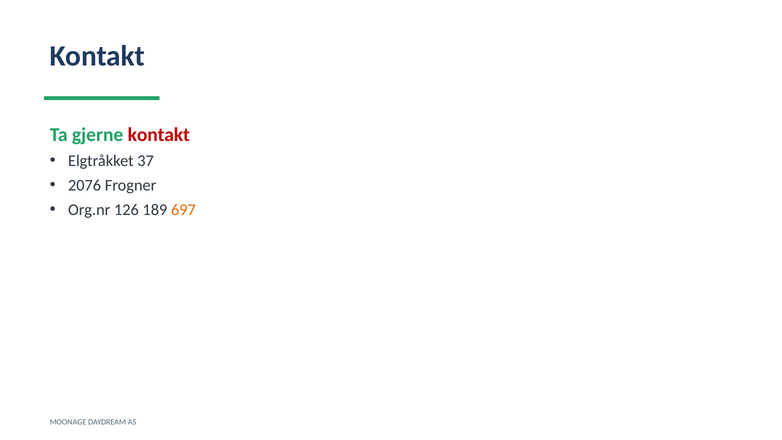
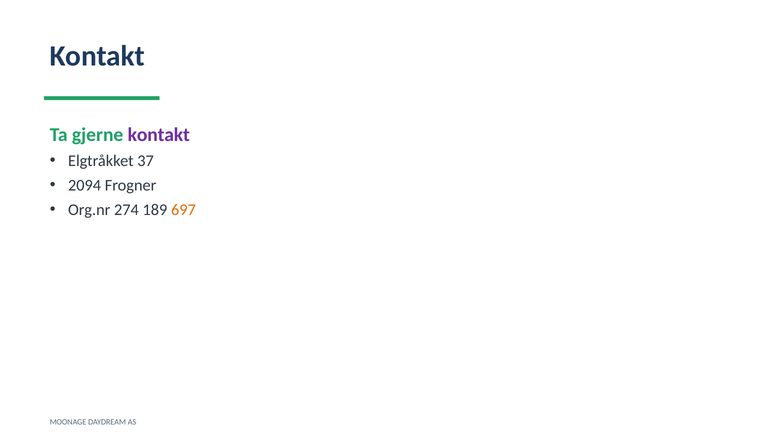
kontakt at (159, 135) colour: red -> purple
2076: 2076 -> 2094
126: 126 -> 274
